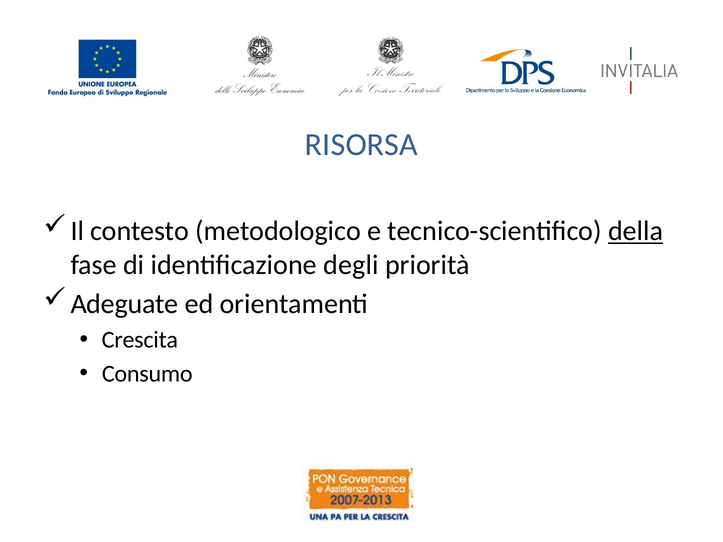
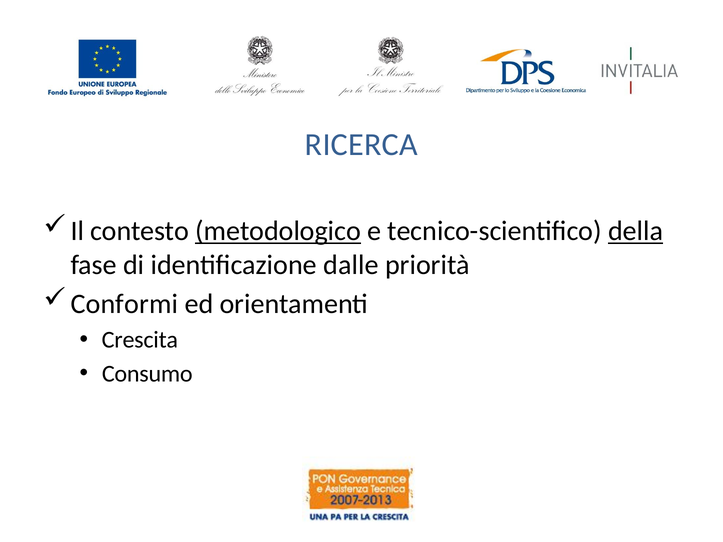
RISORSA: RISORSA -> RICERCA
metodologico underline: none -> present
degli: degli -> dalle
Adeguate: Adeguate -> Conformi
